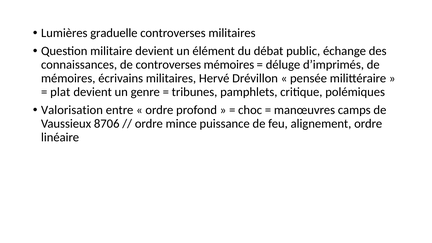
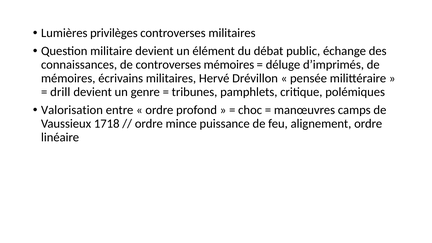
graduelle: graduelle -> privilèges
plat: plat -> drill
8706: 8706 -> 1718
